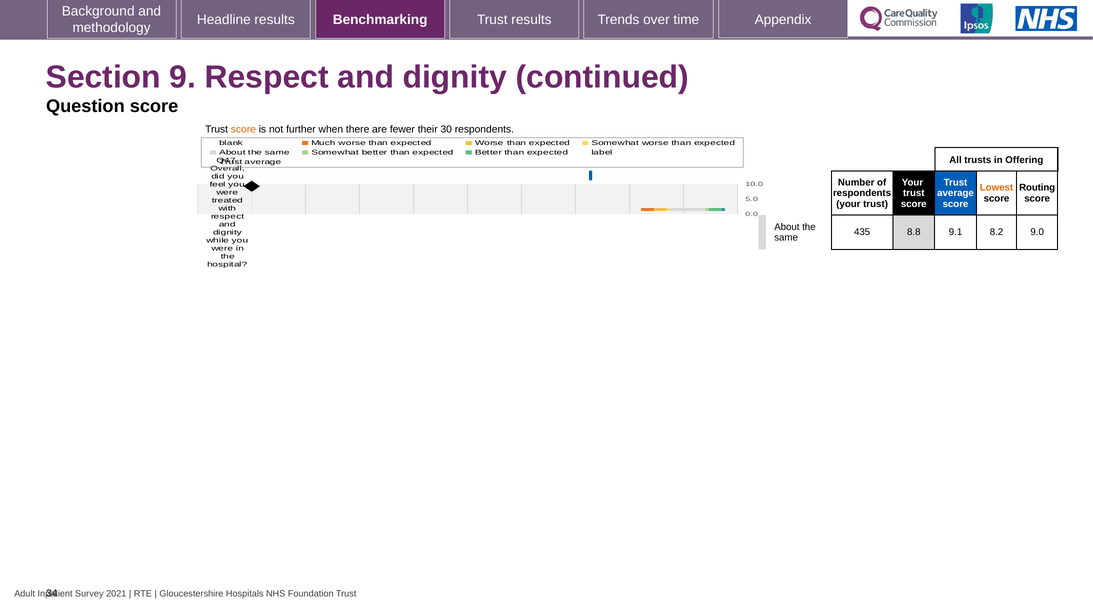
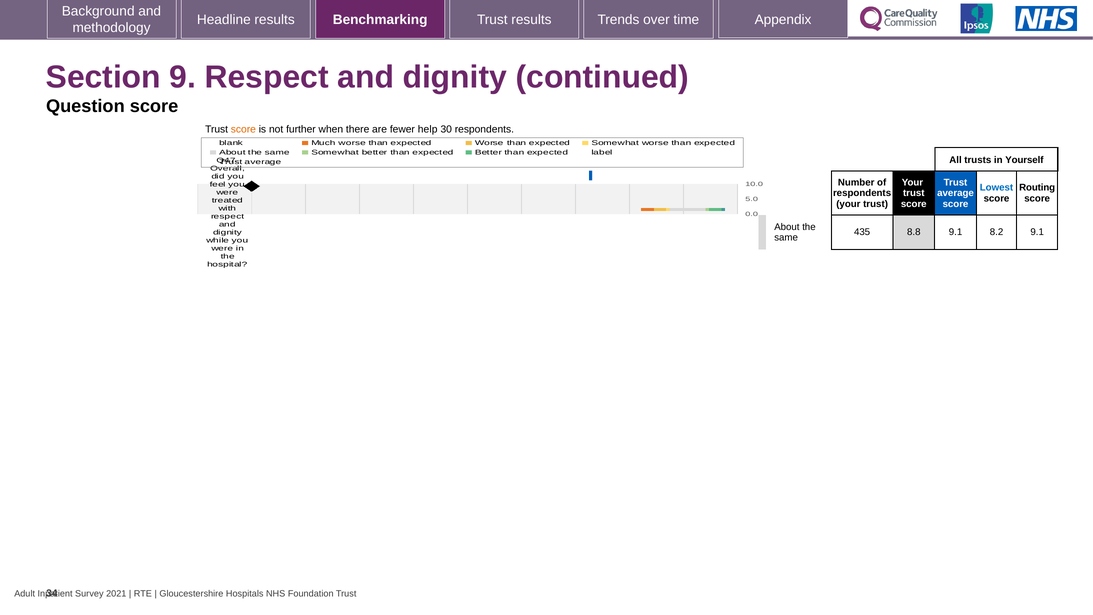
their: their -> help
Offering: Offering -> Yourself
Lowest colour: orange -> blue
8.2 9.0: 9.0 -> 9.1
